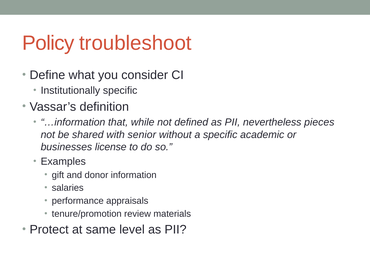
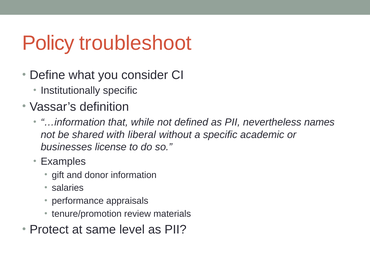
pieces: pieces -> names
senior: senior -> liberal
